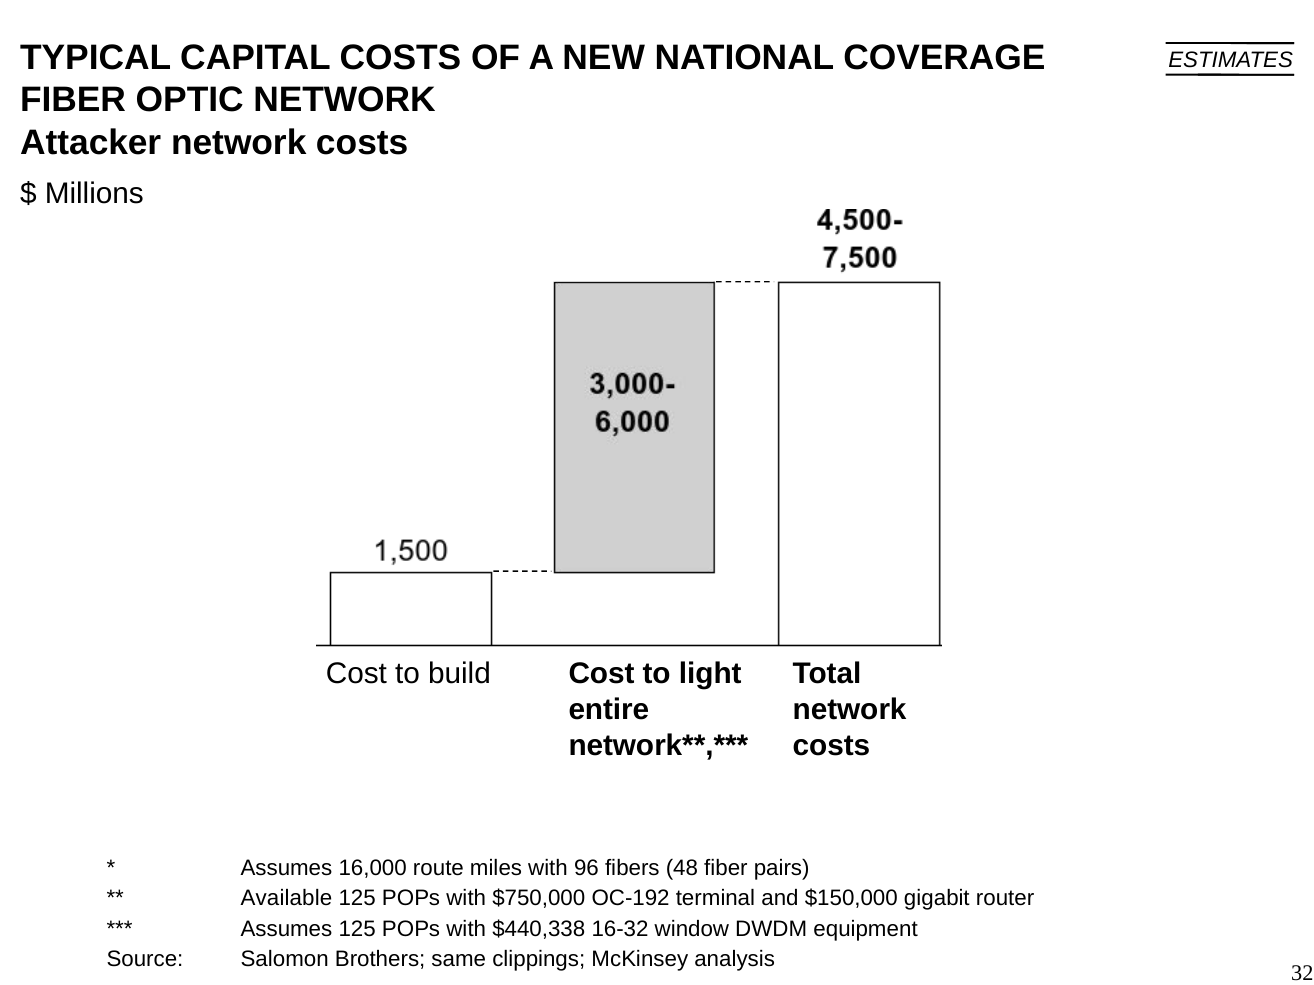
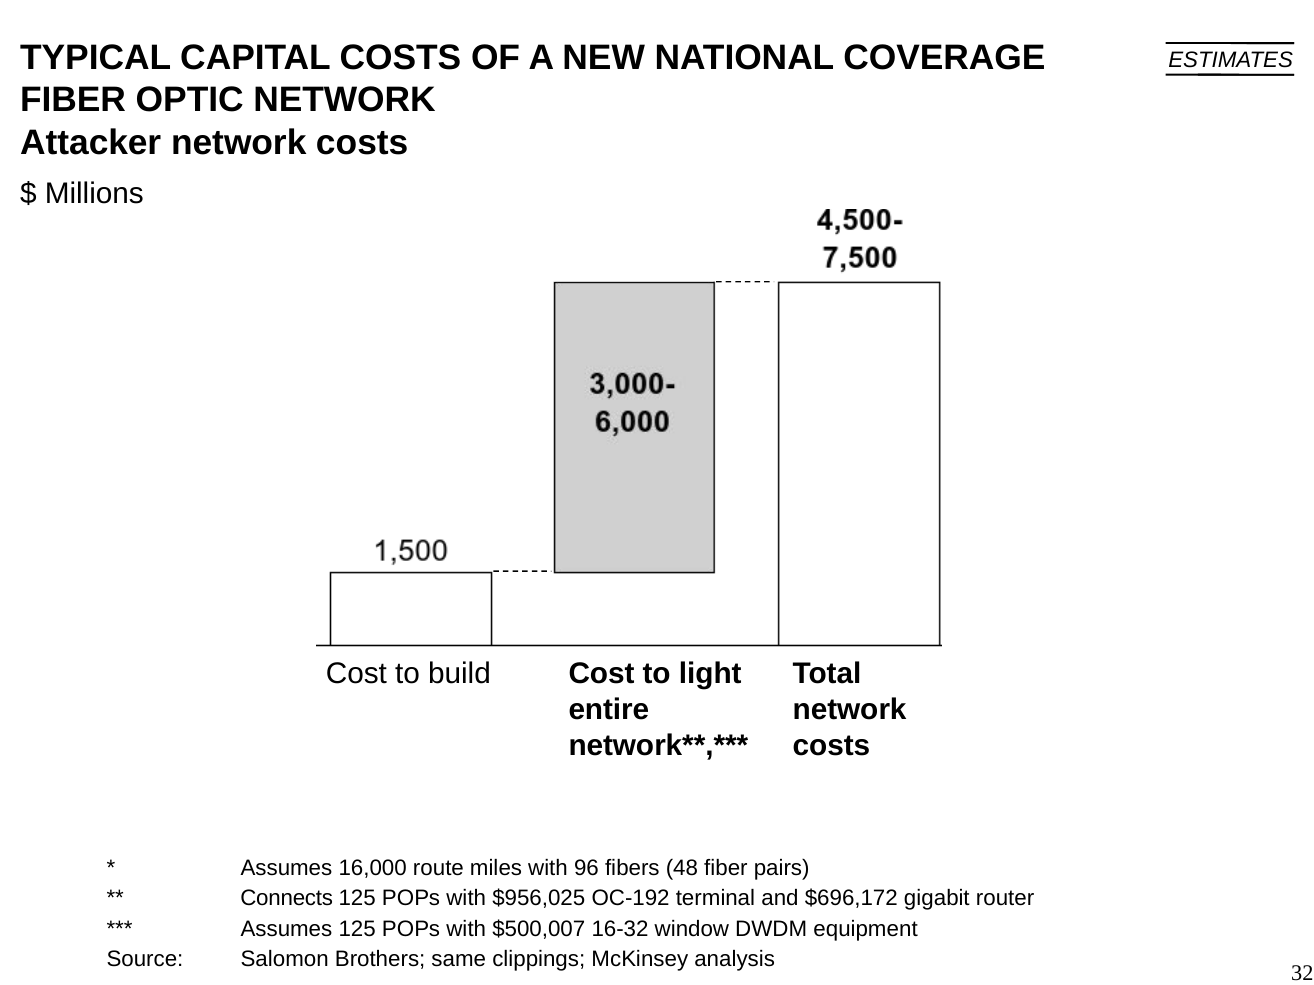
Available: Available -> Connects
$750,000: $750,000 -> $956,025
$150,000: $150,000 -> $696,172
$440,338: $440,338 -> $500,007
